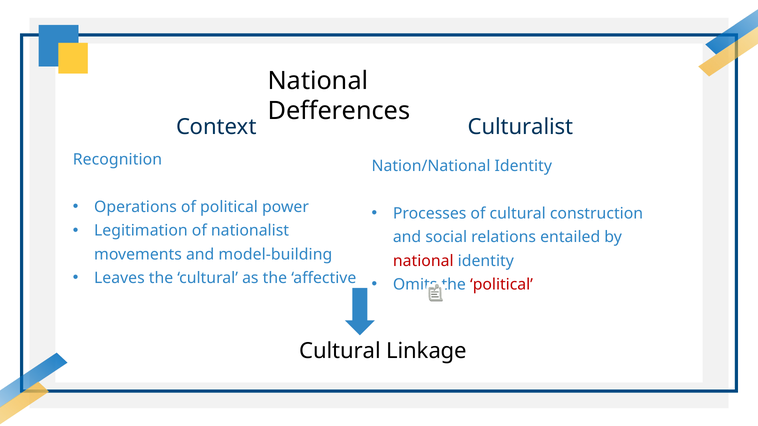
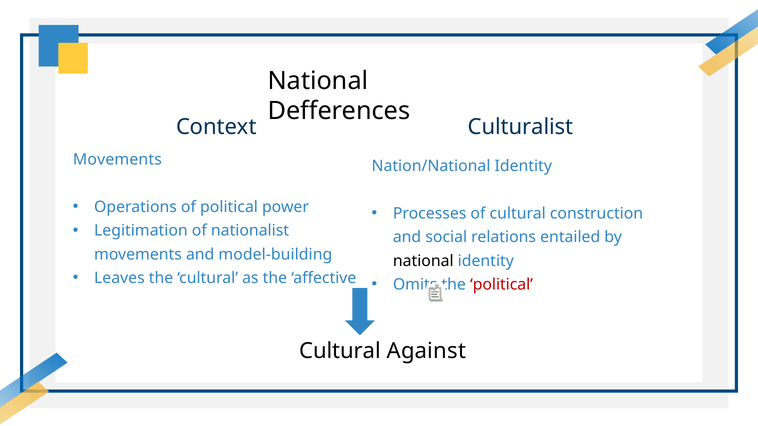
Recognition at (117, 160): Recognition -> Movements
national at (423, 261) colour: red -> black
Linkage: Linkage -> Against
